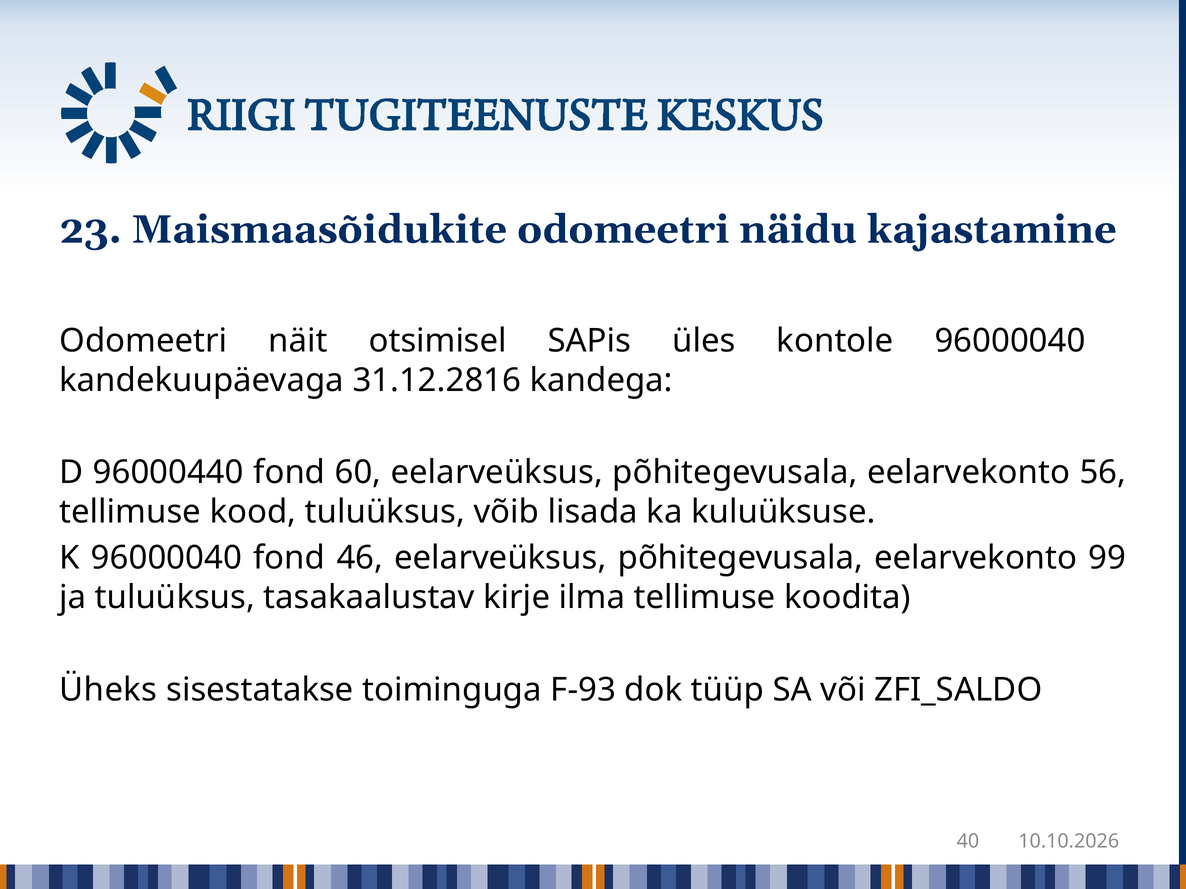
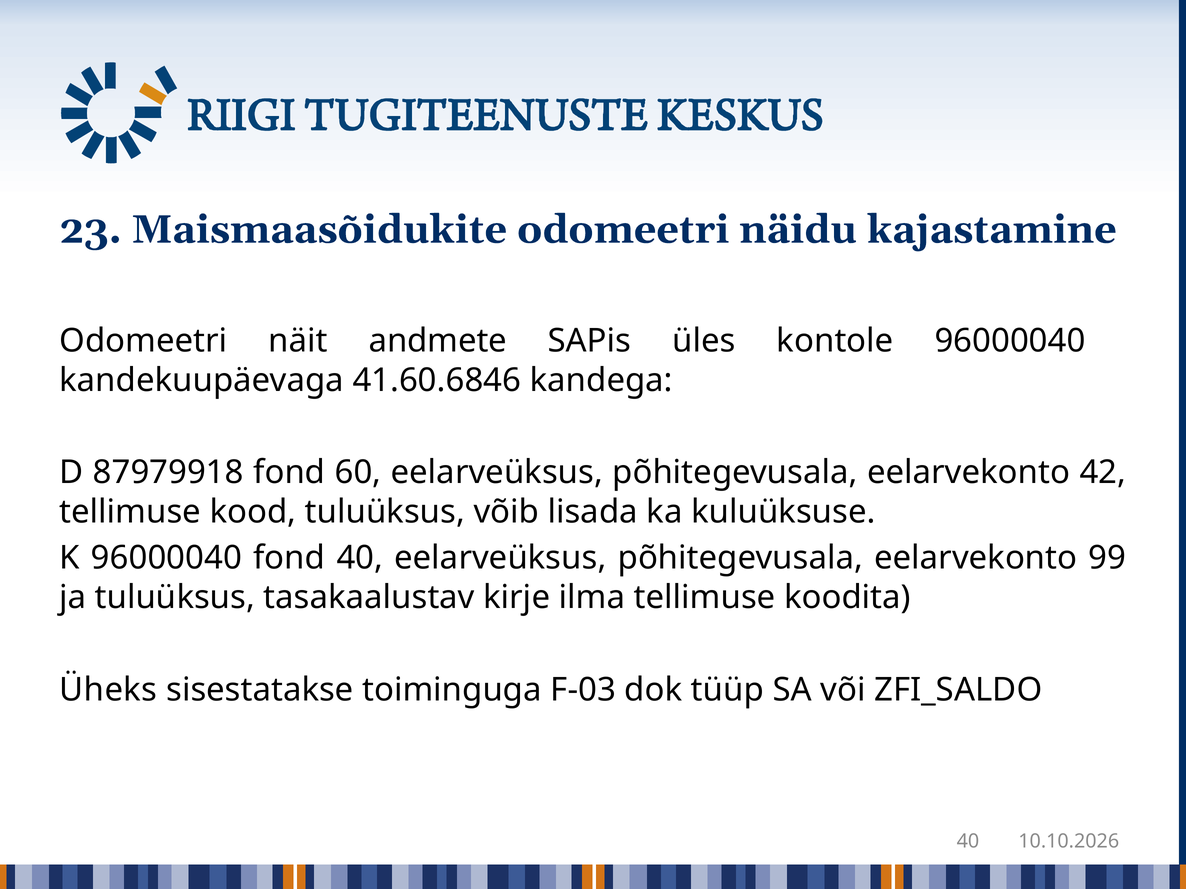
otsimisel: otsimisel -> andmete
31.12.2816: 31.12.2816 -> 41.60.6846
96000440: 96000440 -> 87979918
56: 56 -> 42
fond 46: 46 -> 40
F-93: F-93 -> F-03
